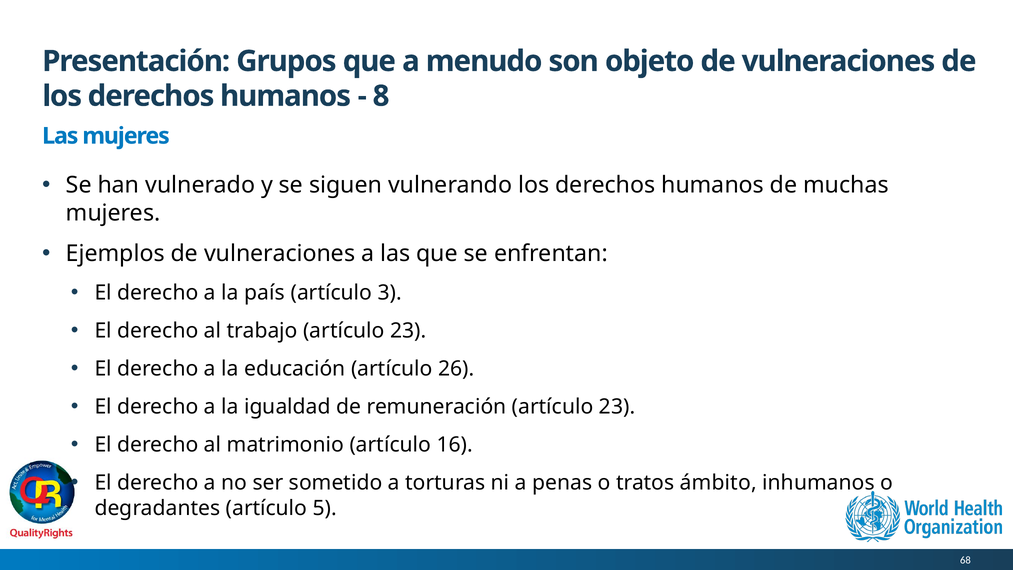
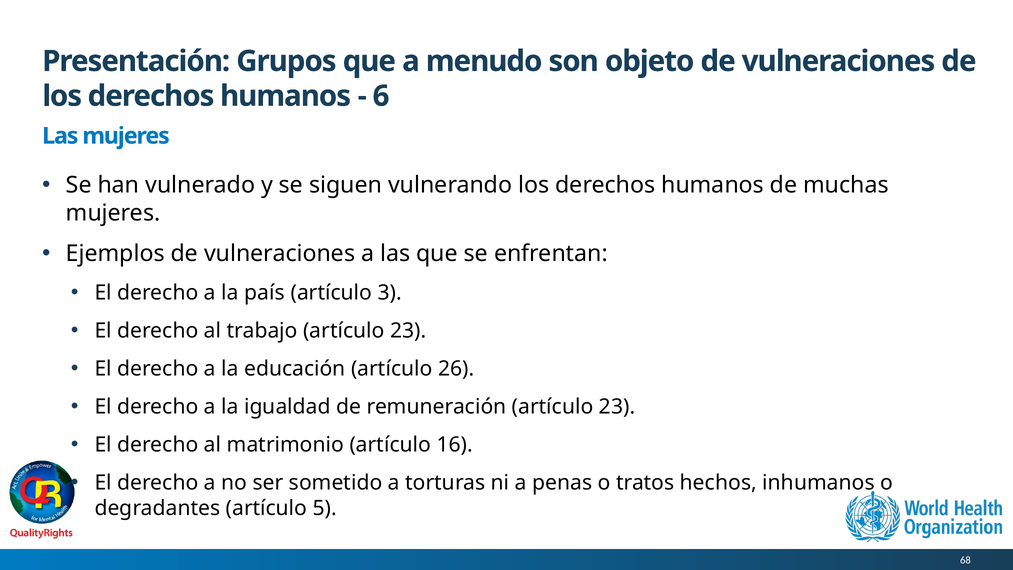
8: 8 -> 6
ámbito: ámbito -> hechos
